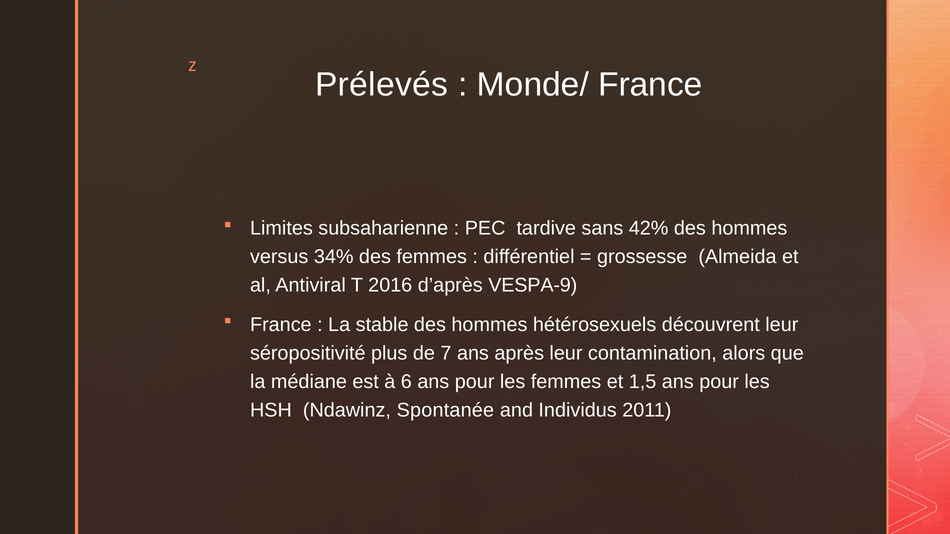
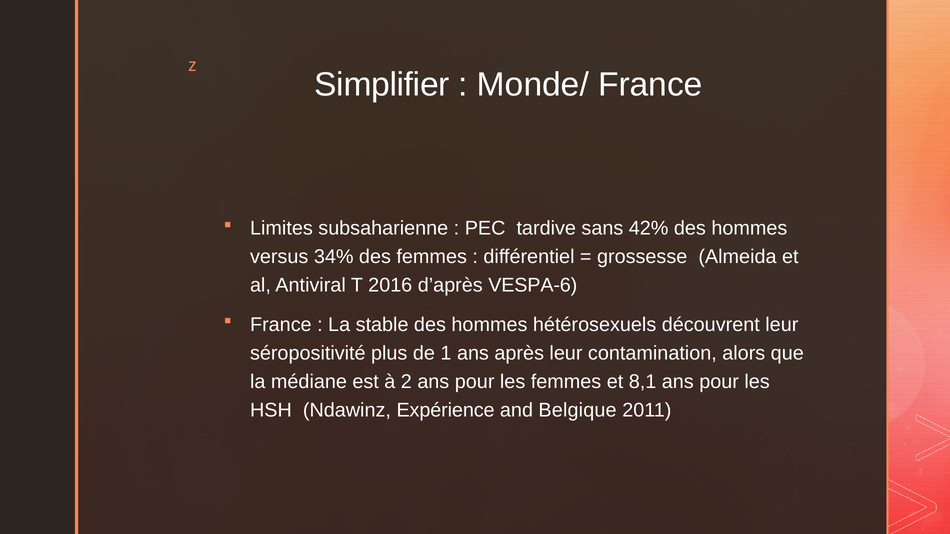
Prélevés: Prélevés -> Simplifier
VESPA-9: VESPA-9 -> VESPA-6
7: 7 -> 1
6: 6 -> 2
1,5: 1,5 -> 8,1
Spontanée: Spontanée -> Expérience
Individus: Individus -> Belgique
